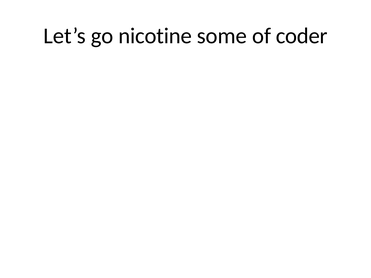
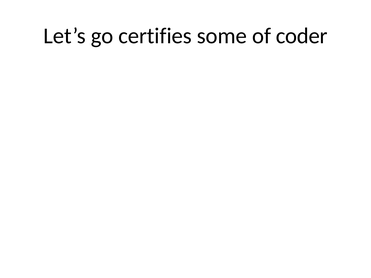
nicotine: nicotine -> certifies
